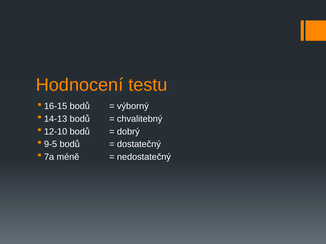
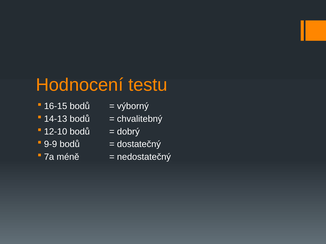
9-5: 9-5 -> 9-9
